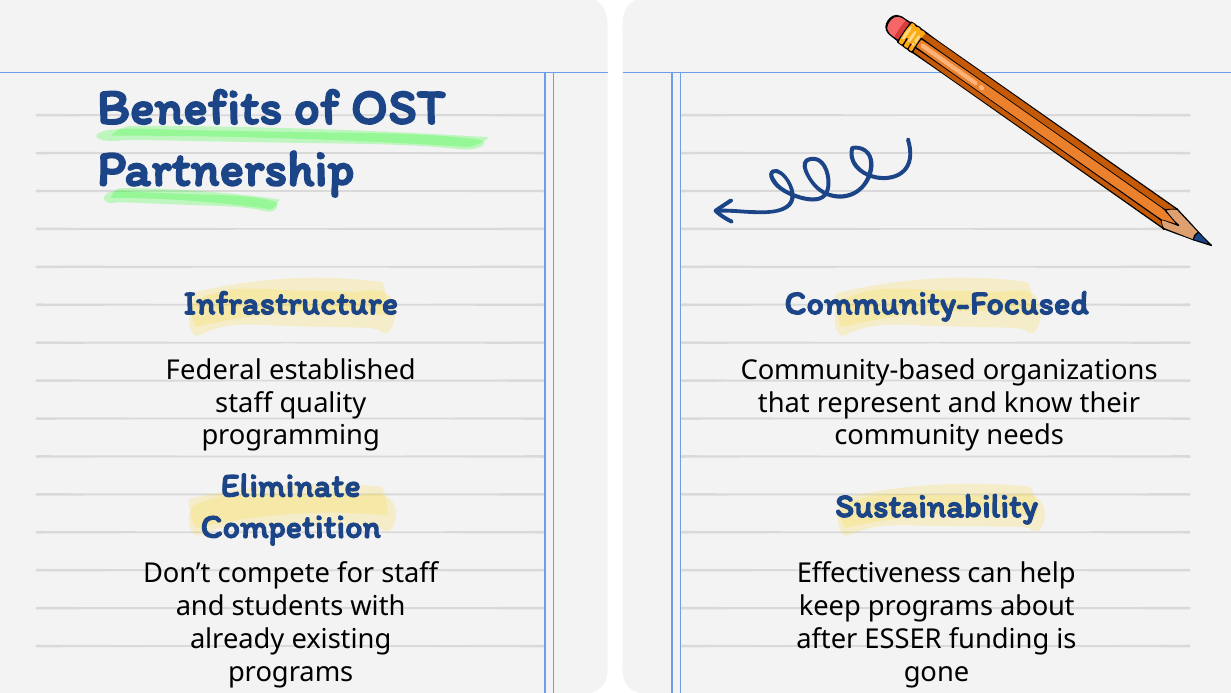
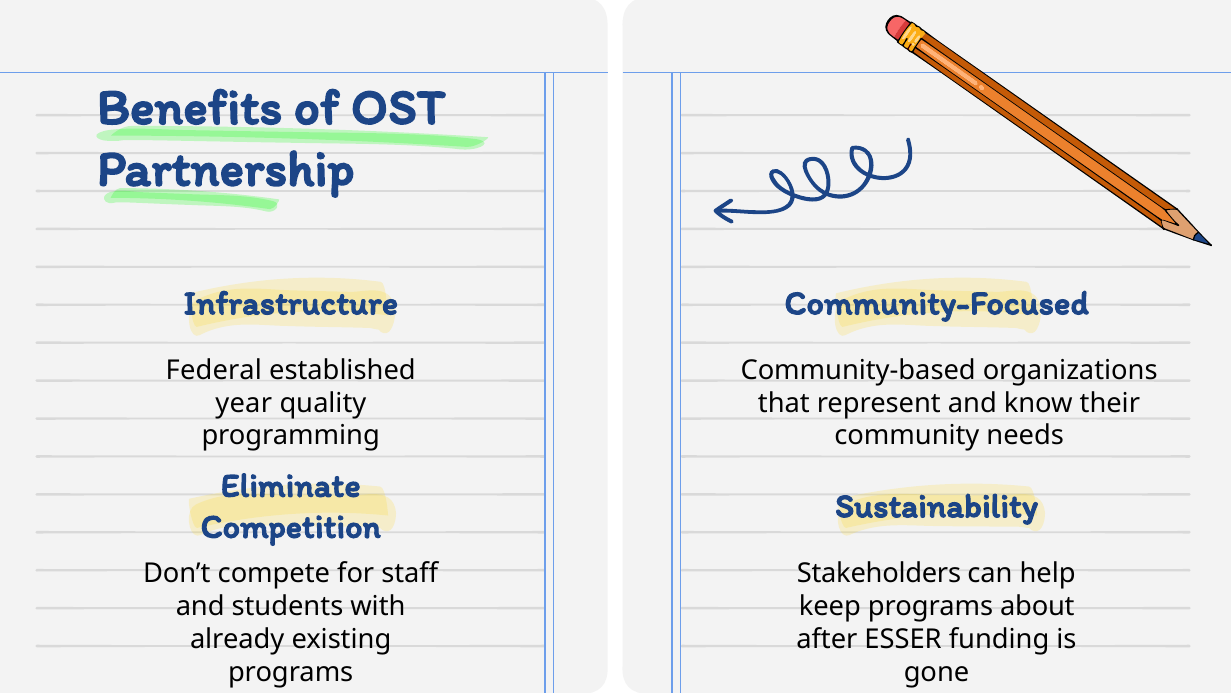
staff at (244, 403): staff -> year
Effectiveness: Effectiveness -> Stakeholders
